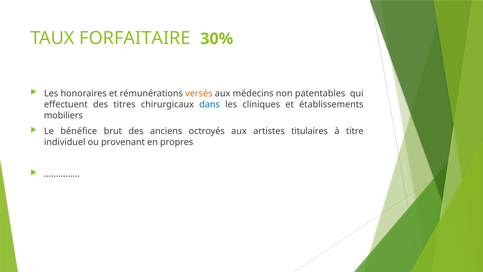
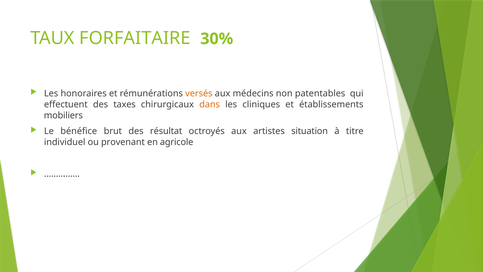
titres: titres -> taxes
dans colour: blue -> orange
anciens: anciens -> résultat
titulaires: titulaires -> situation
propres: propres -> agricole
